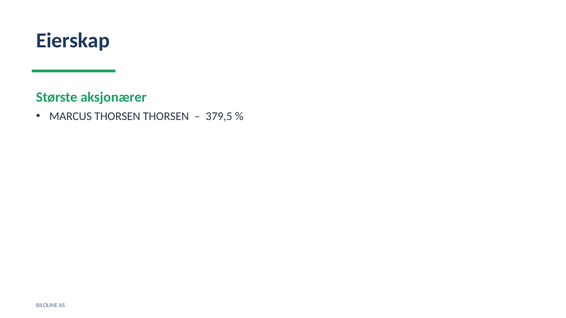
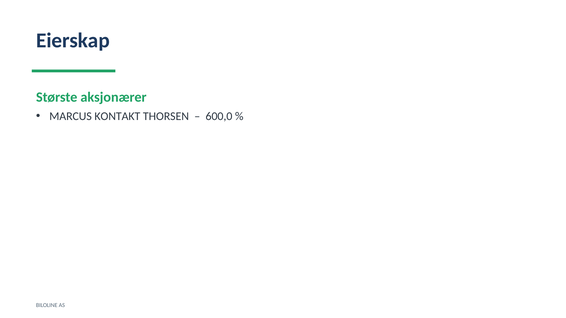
MARCUS THORSEN: THORSEN -> KONTAKT
379,5: 379,5 -> 600,0
